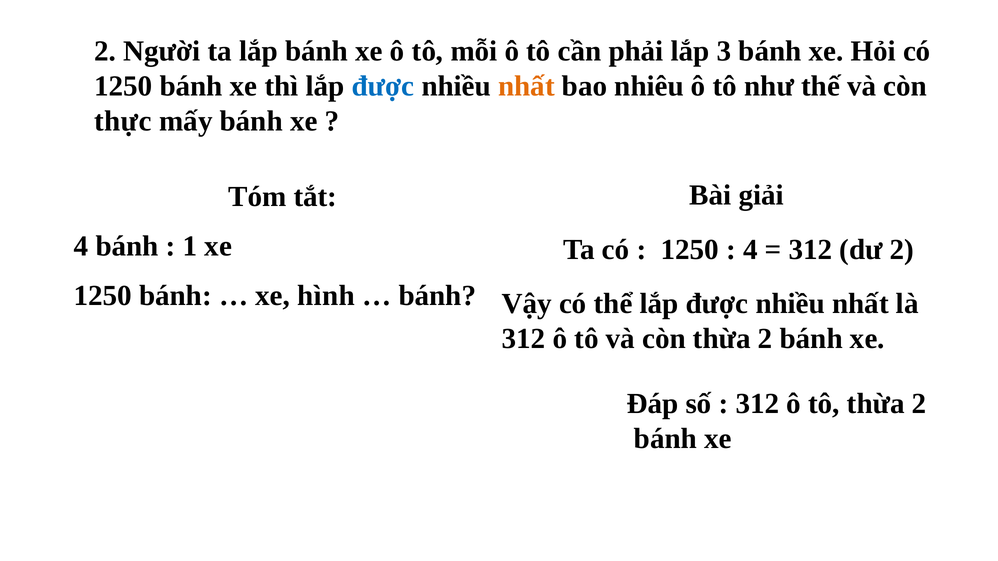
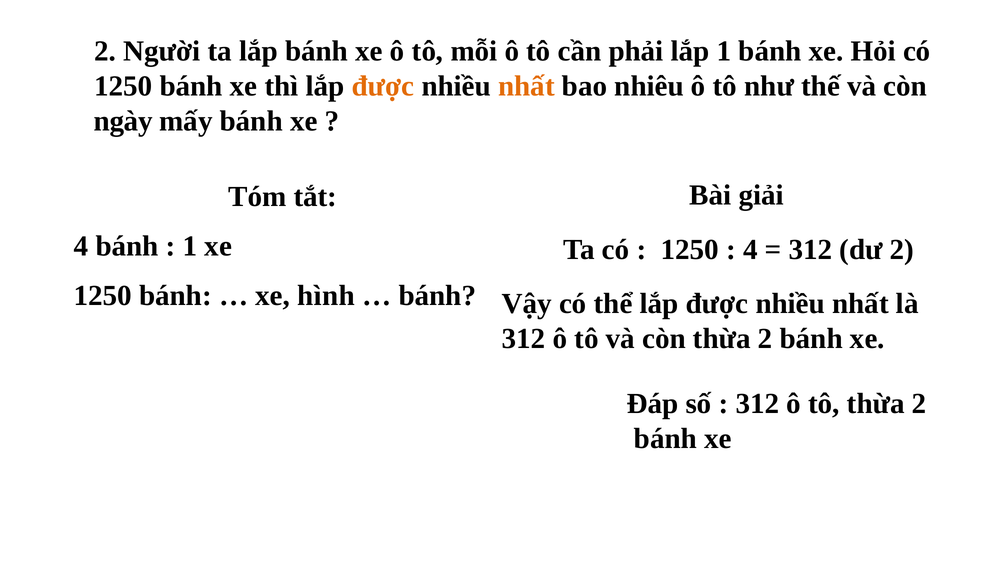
lắp 3: 3 -> 1
được at (383, 86) colour: blue -> orange
thực: thực -> ngày
